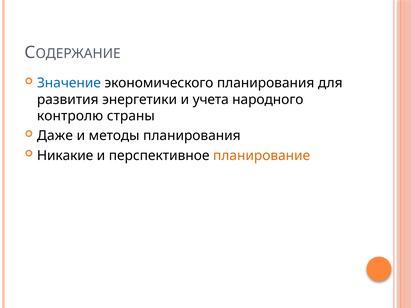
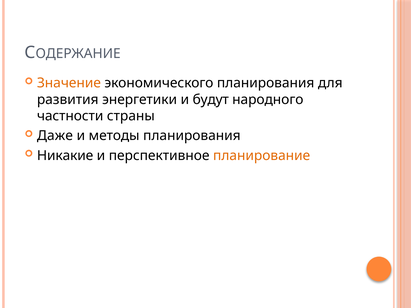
Значение colour: blue -> orange
учета: учета -> будут
контролю: контролю -> частности
